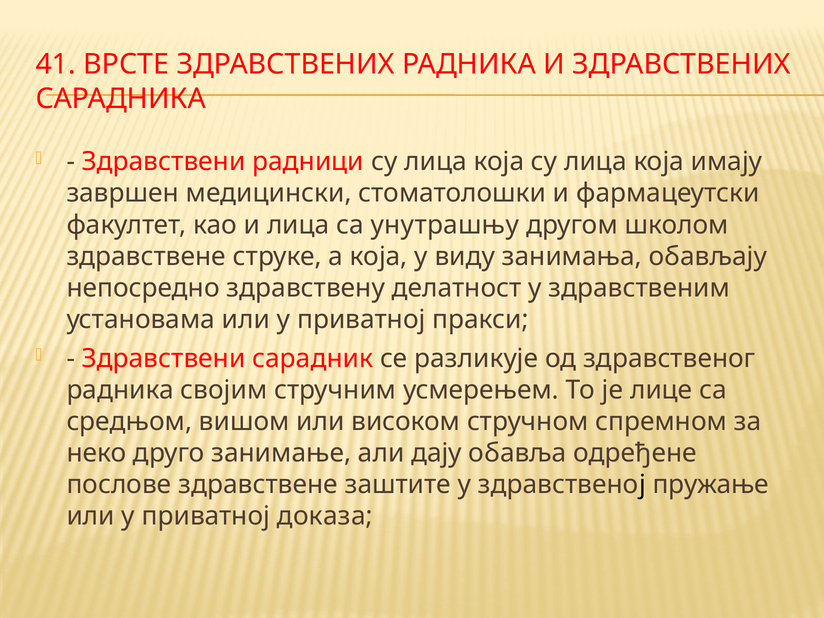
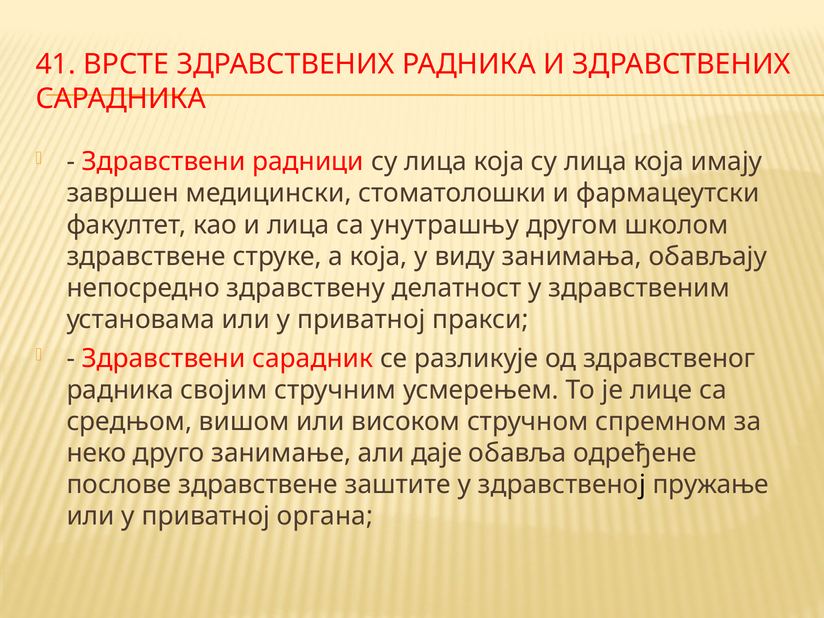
дају: дају -> даје
доказа: доказа -> органа
